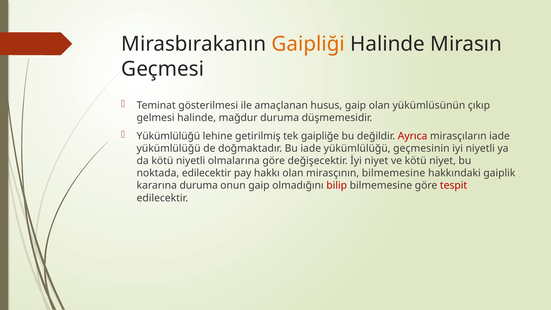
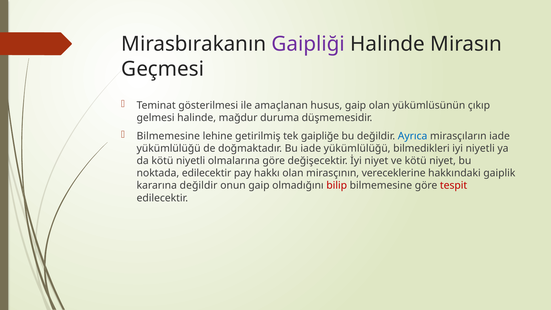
Gaipliği colour: orange -> purple
Yükümlülüğü at (168, 136): Yükümlülüğü -> Bilmemesine
Ayrıca colour: red -> blue
geçmesinin: geçmesinin -> bilmedikleri
mirasçının bilmemesine: bilmemesine -> vereceklerine
kararına duruma: duruma -> değildir
